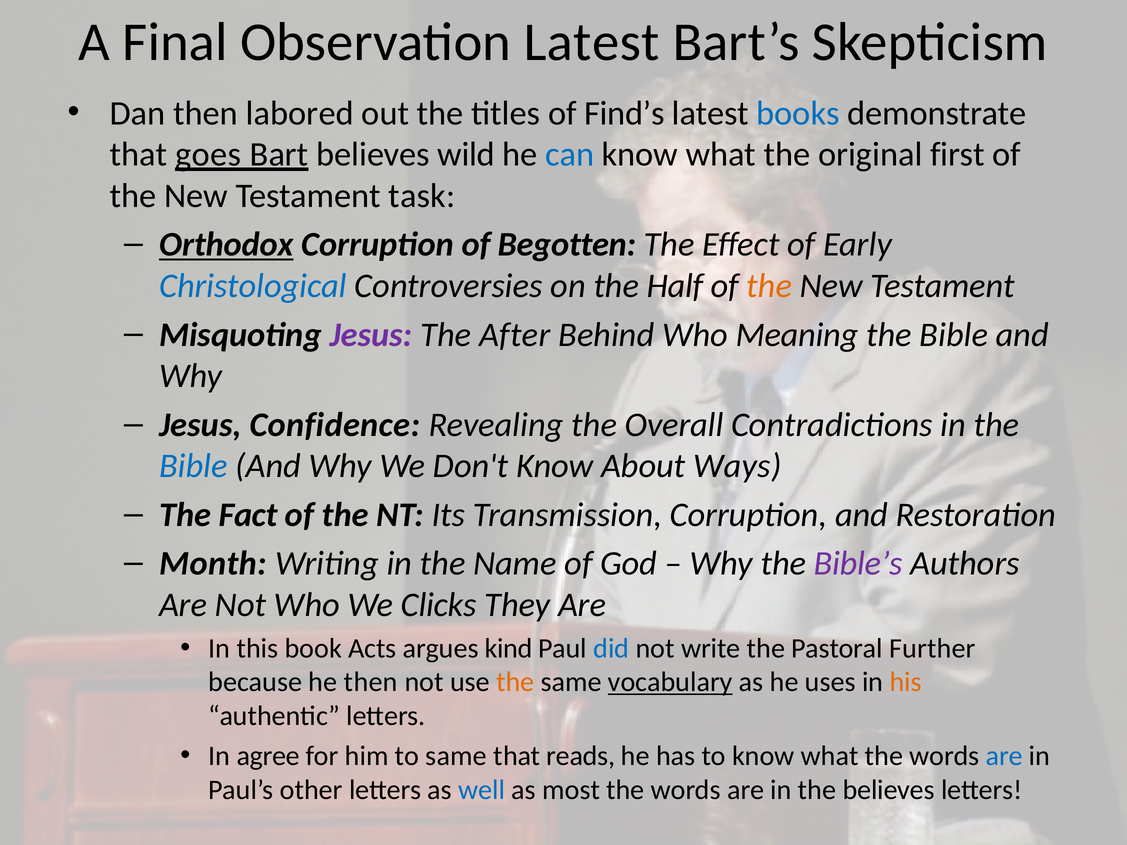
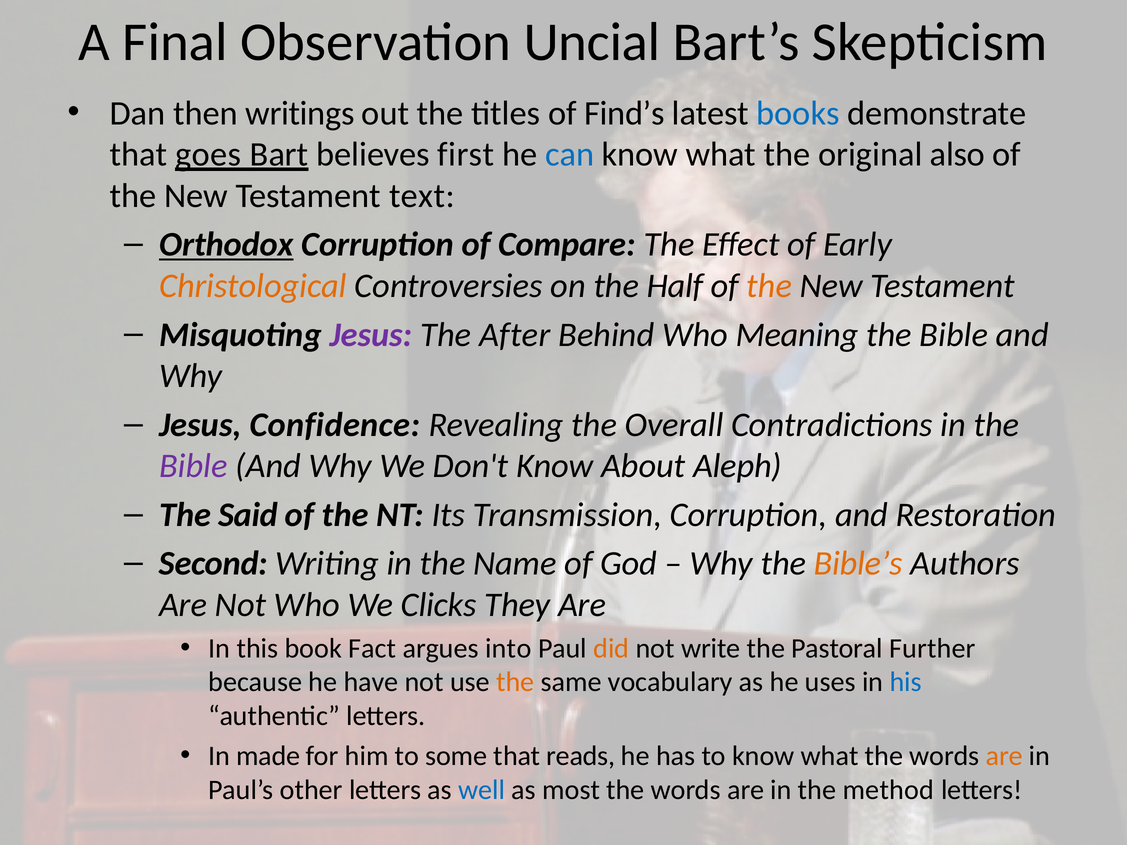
Observation Latest: Latest -> Uncial
labored: labored -> writings
wild: wild -> first
first: first -> also
task: task -> text
Begotten: Begotten -> Compare
Christological colour: blue -> orange
Bible at (193, 466) colour: blue -> purple
Ways: Ways -> Aleph
Fact: Fact -> Said
Month: Month -> Second
Bible’s colour: purple -> orange
Acts: Acts -> Fact
kind: kind -> into
did colour: blue -> orange
he then: then -> have
vocabulary underline: present -> none
his colour: orange -> blue
agree: agree -> made
to same: same -> some
are at (1004, 756) colour: blue -> orange
the believes: believes -> method
